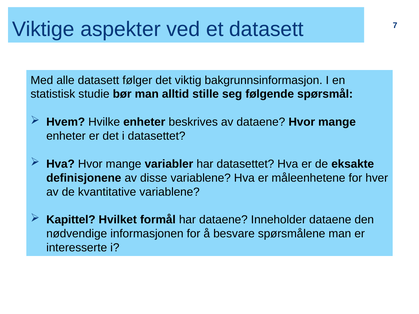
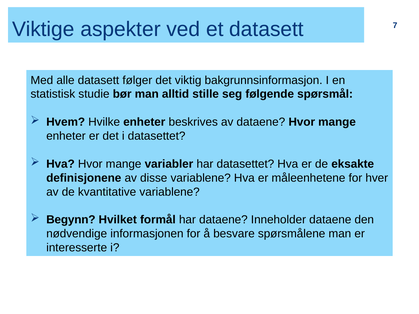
Kapittel: Kapittel -> Begynn
